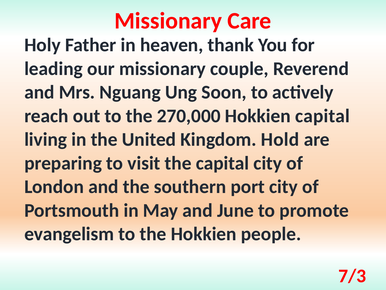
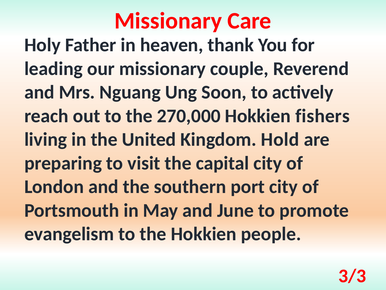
Hokkien capital: capital -> fishers
7/3: 7/3 -> 3/3
